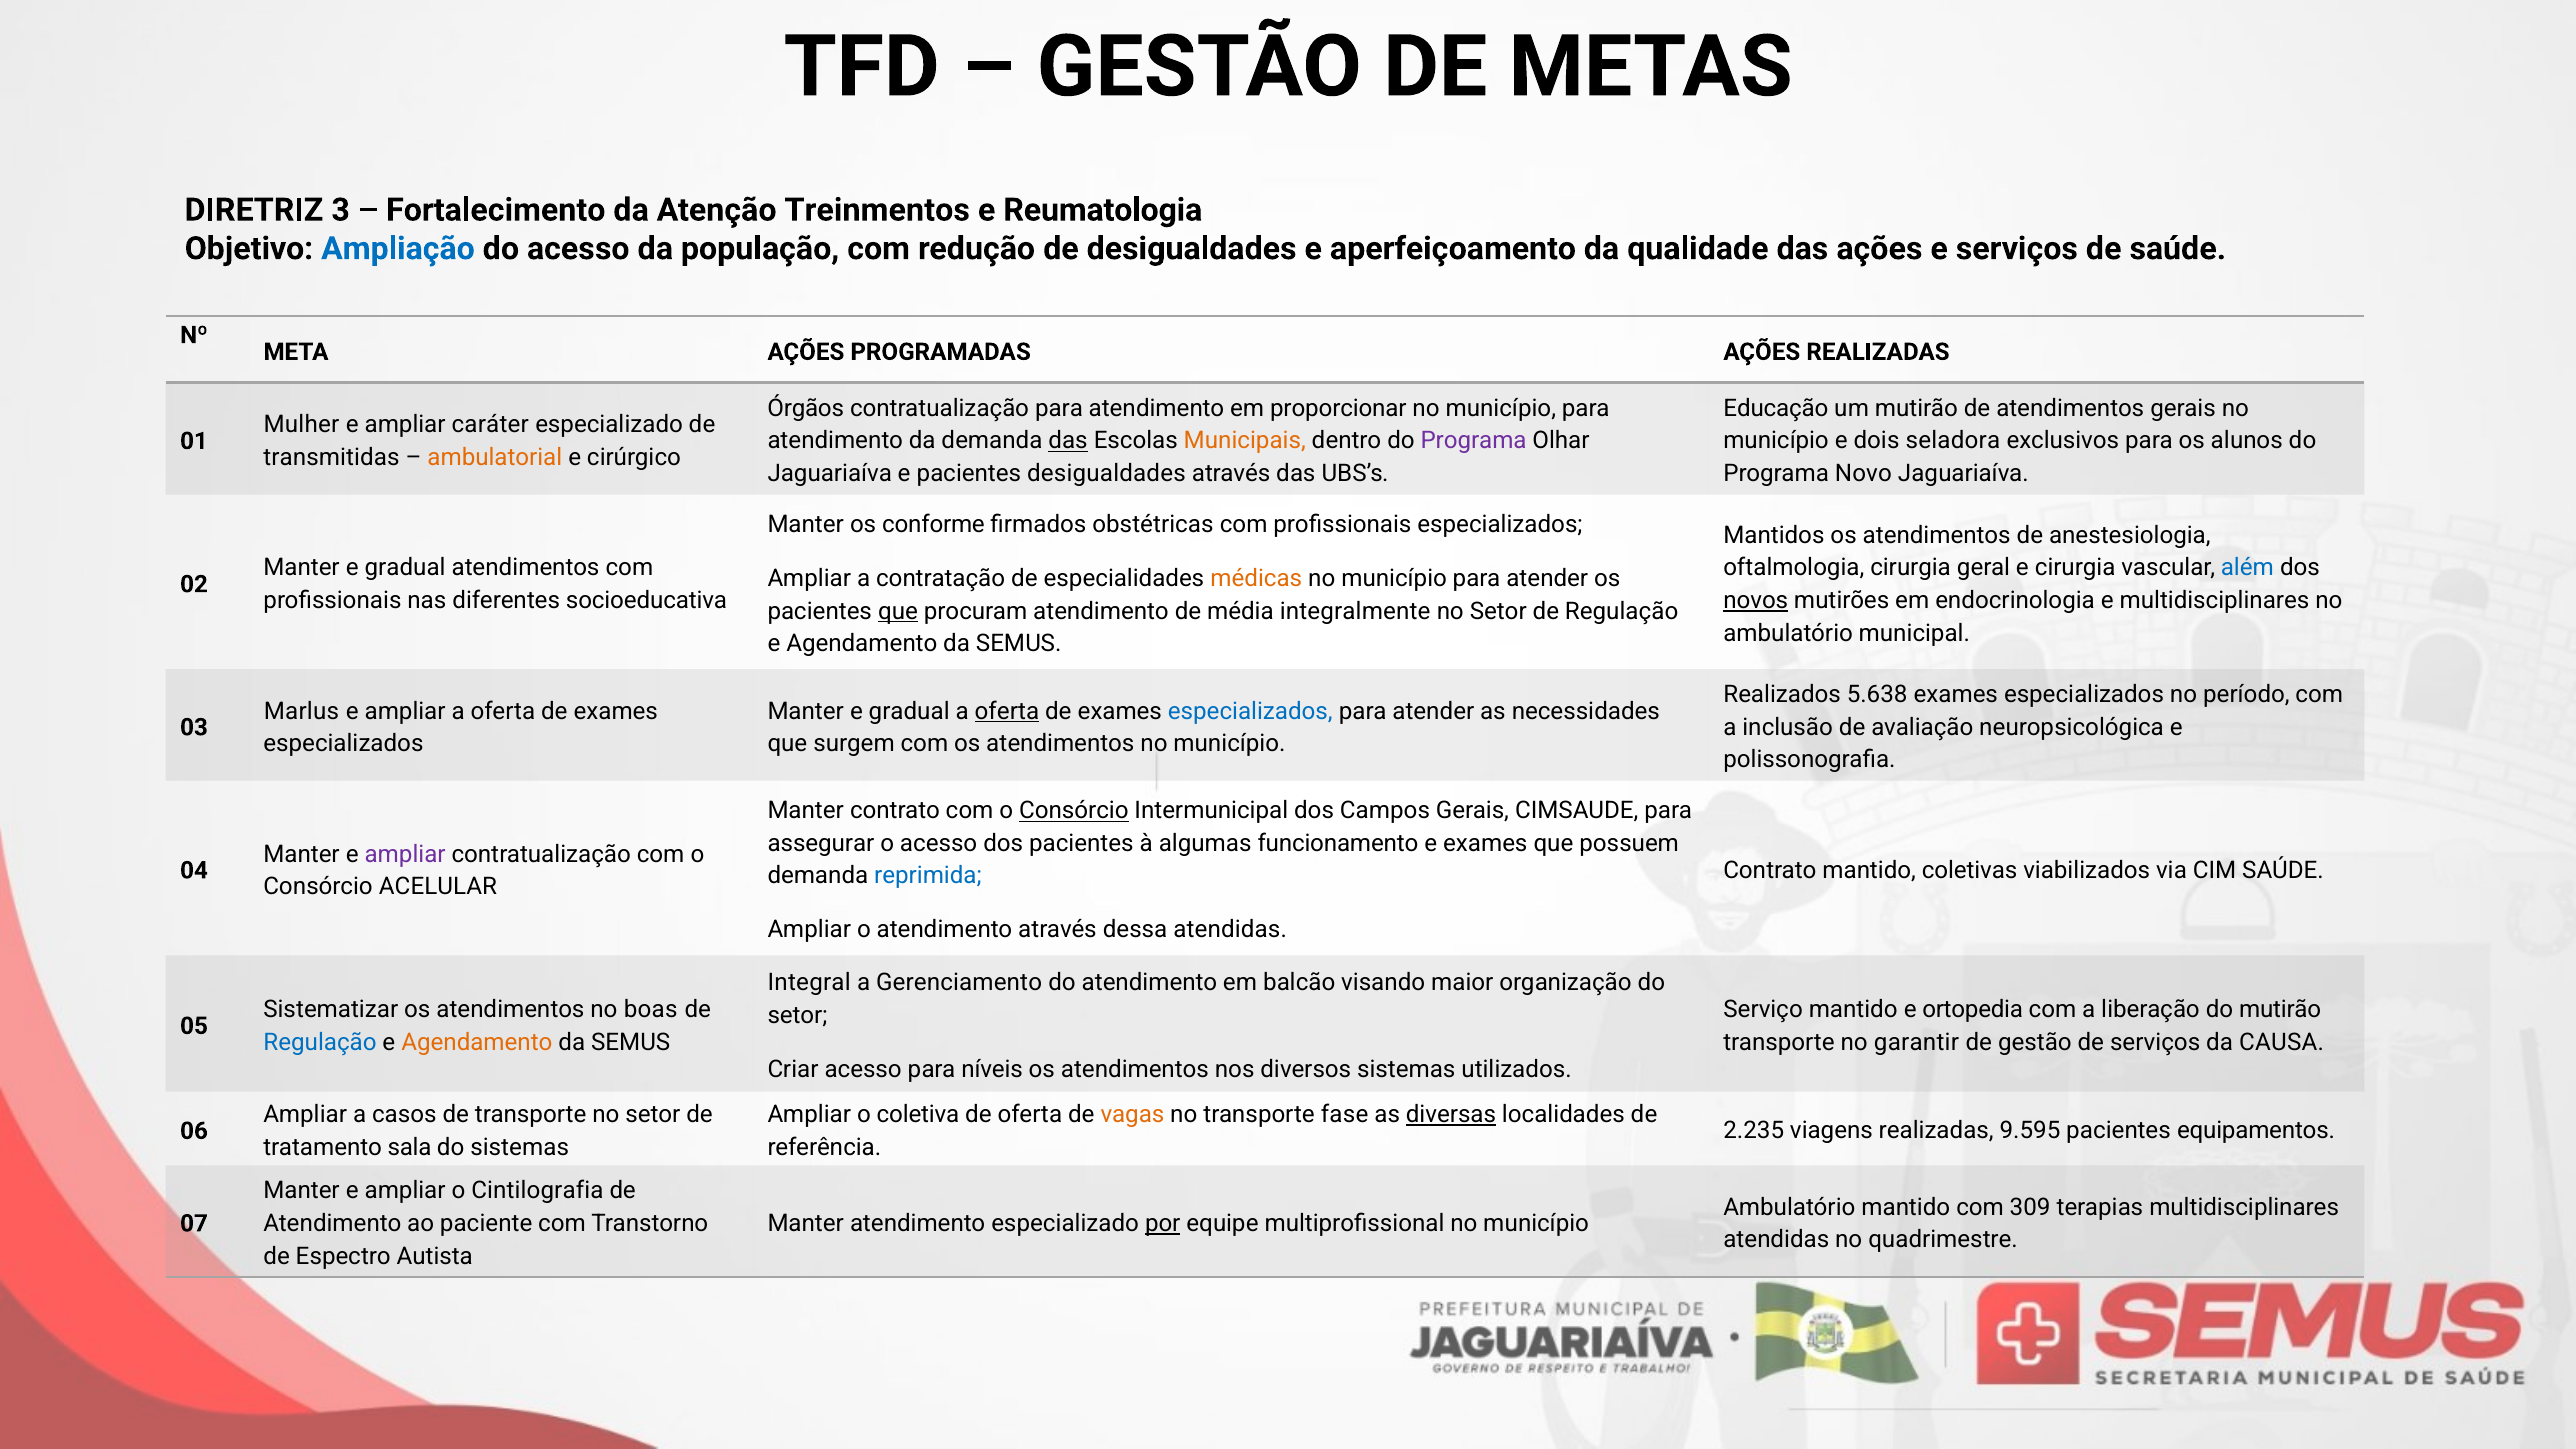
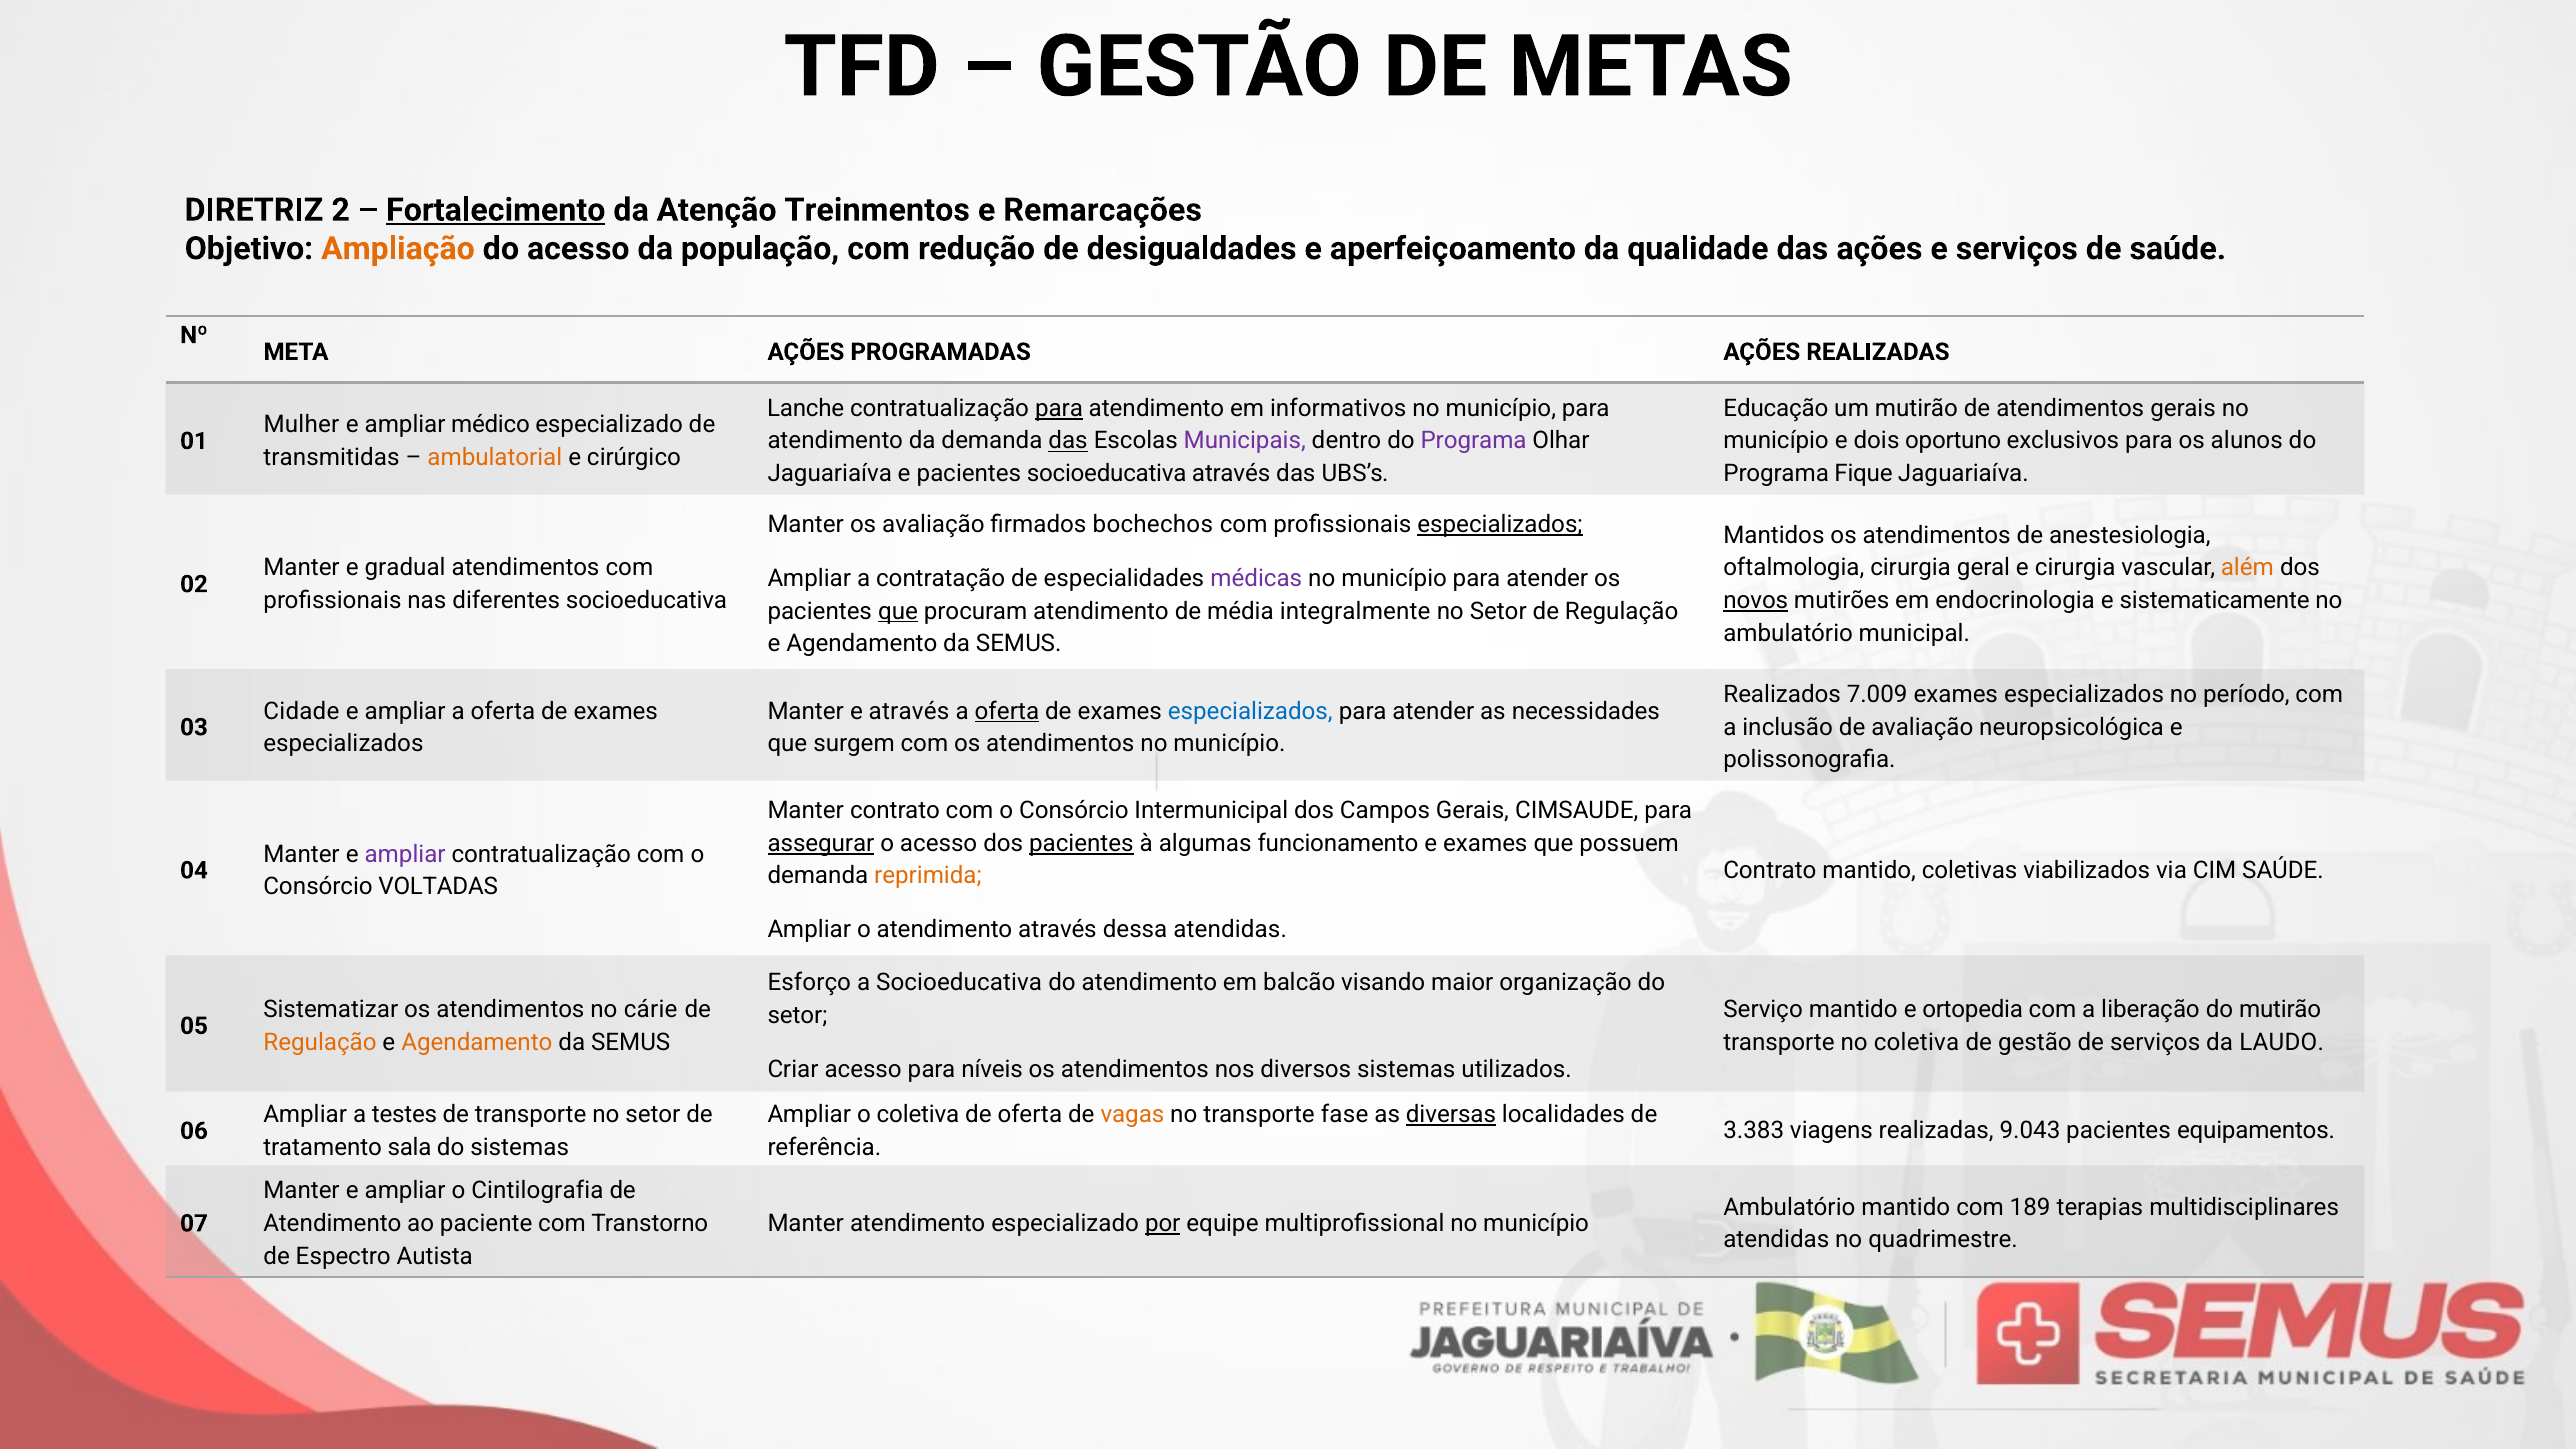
3: 3 -> 2
Fortalecimento underline: none -> present
Reumatologia: Reumatologia -> Remarcações
Ampliação colour: blue -> orange
Órgãos: Órgãos -> Lanche
para at (1059, 408) underline: none -> present
proporcionar: proporcionar -> informativos
caráter: caráter -> médico
Municipais colour: orange -> purple
seladora: seladora -> oportuno
pacientes desigualdades: desigualdades -> socioeducativa
Novo: Novo -> Fique
os conforme: conforme -> avaliação
obstétricas: obstétricas -> bochechos
especializados at (1500, 525) underline: none -> present
além colour: blue -> orange
médicas colour: orange -> purple
e multidisciplinares: multidisciplinares -> sistematicamente
5.638: 5.638 -> 7.009
Marlus: Marlus -> Cidade
gradual at (909, 711): gradual -> através
Consórcio at (1074, 811) underline: present -> none
assegurar underline: none -> present
pacientes at (1081, 843) underline: none -> present
reprimida colour: blue -> orange
ACELULAR: ACELULAR -> VOLTADAS
Integral: Integral -> Esforço
a Gerenciamento: Gerenciamento -> Socioeducativa
boas: boas -> cárie
Regulação at (320, 1042) colour: blue -> orange
no garantir: garantir -> coletiva
CAUSA: CAUSA -> LAUDO
casos: casos -> testes
2.235: 2.235 -> 3.383
9.595: 9.595 -> 9.043
309: 309 -> 189
